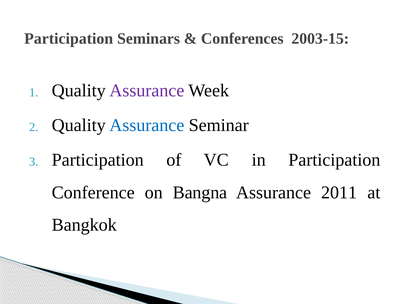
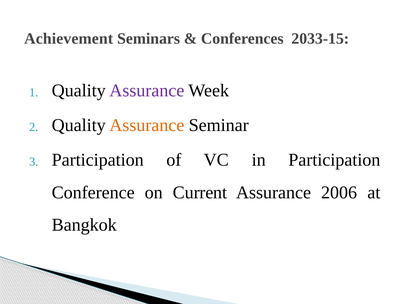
Participation at (69, 39): Participation -> Achievement
2003-15: 2003-15 -> 2033-15
Assurance at (147, 125) colour: blue -> orange
Bangna: Bangna -> Current
2011: 2011 -> 2006
